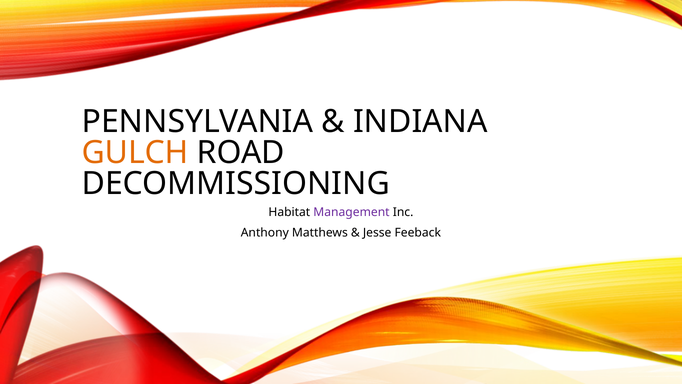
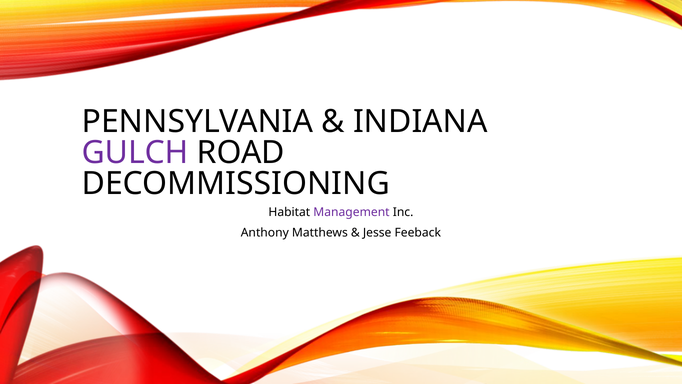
GULCH colour: orange -> purple
